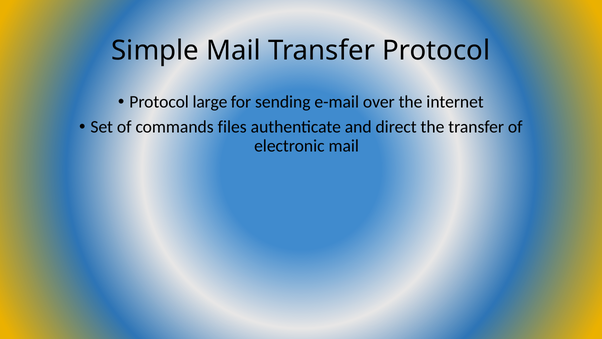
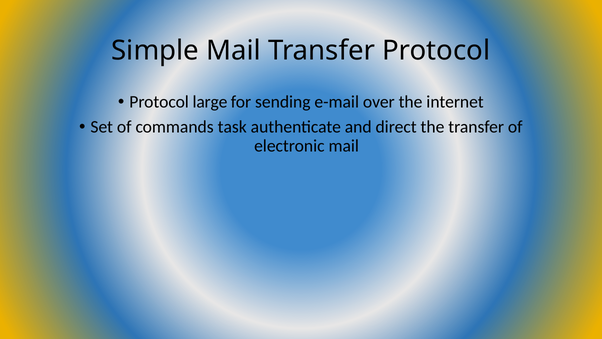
files: files -> task
